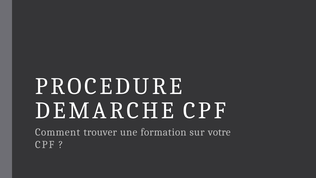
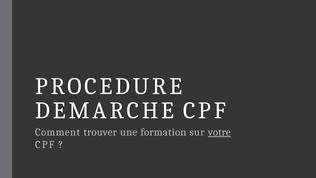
votre underline: none -> present
